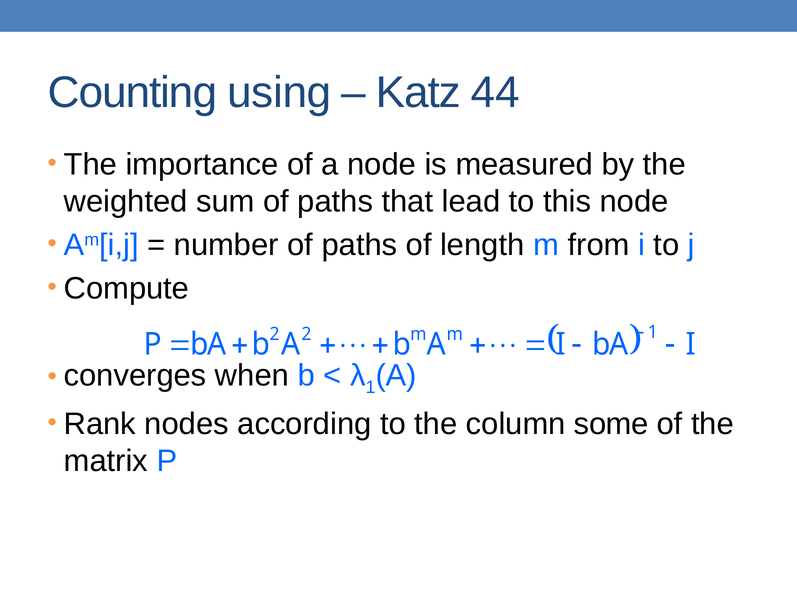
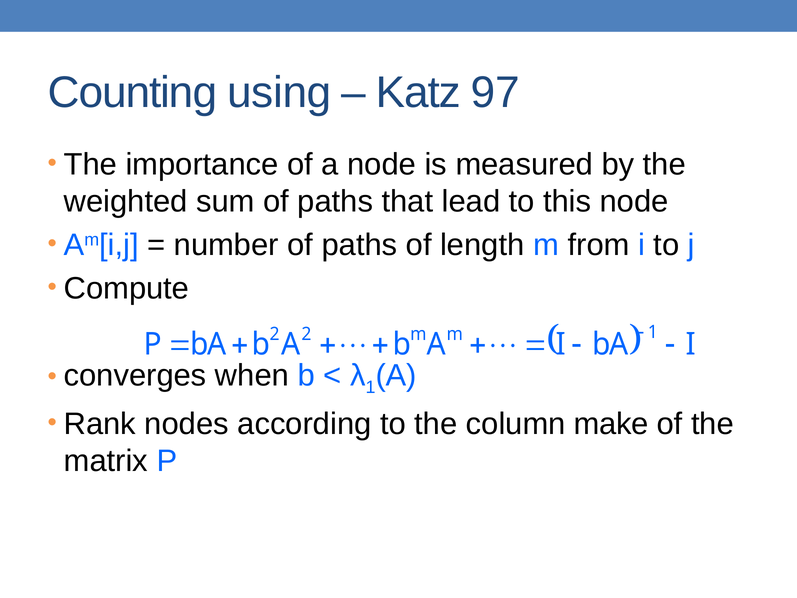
44: 44 -> 97
some: some -> make
